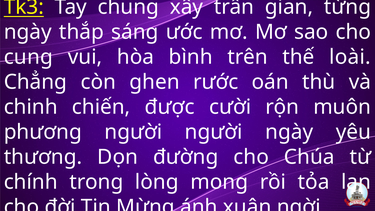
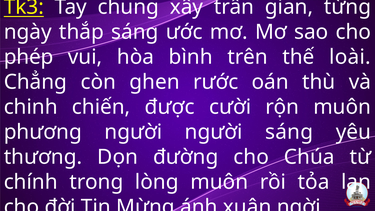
cung: cung -> phép
người ngày: ngày -> sáng
lòng mong: mong -> muôn
